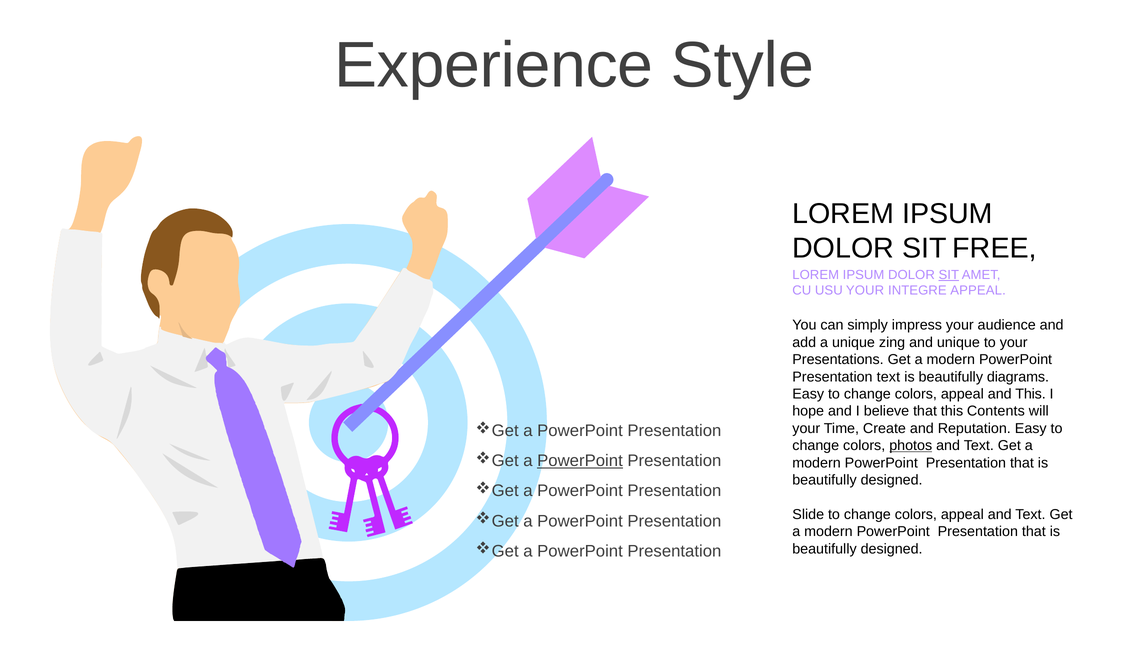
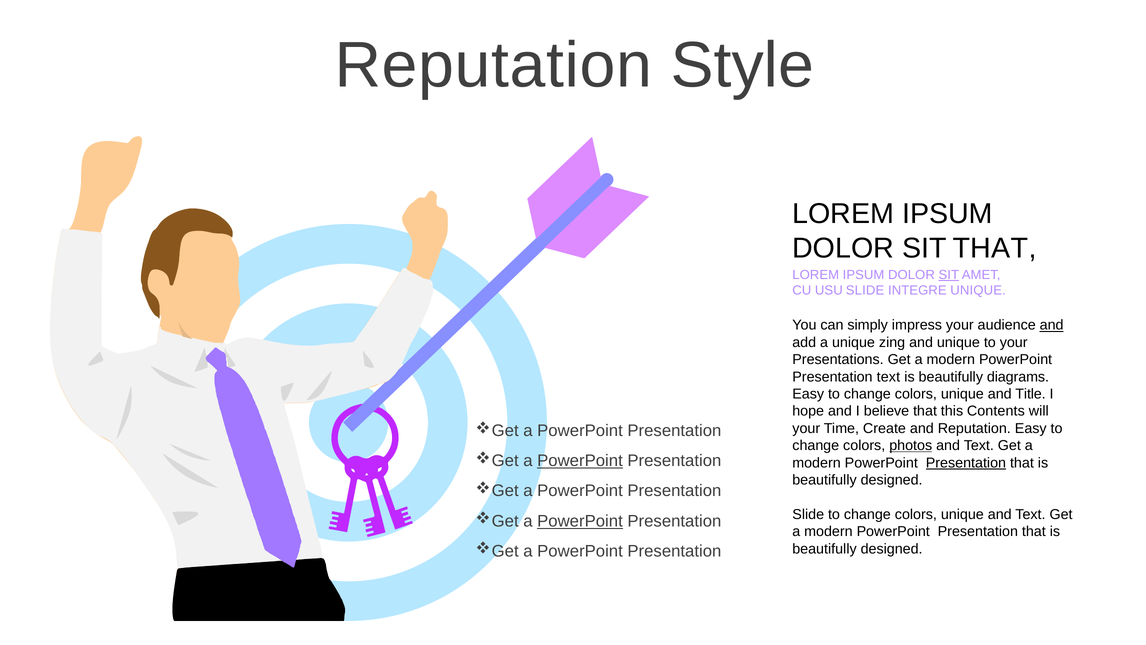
Experience at (494, 66): Experience -> Reputation
SIT FREE: FREE -> THAT
USU YOUR: YOUR -> SLIDE
INTEGRE APPEAL: APPEAL -> UNIQUE
and at (1052, 325) underline: none -> present
appeal at (962, 394): appeal -> unique
and This: This -> Title
Presentation at (966, 463) underline: none -> present
appeal at (962, 514): appeal -> unique
PowerPoint at (580, 521) underline: none -> present
